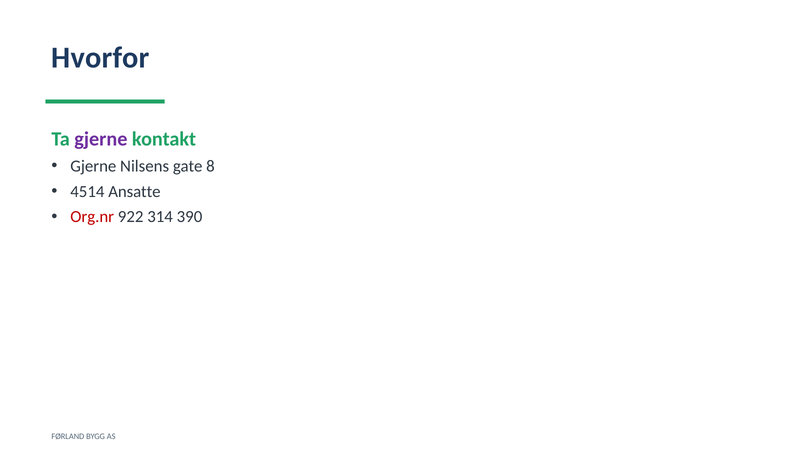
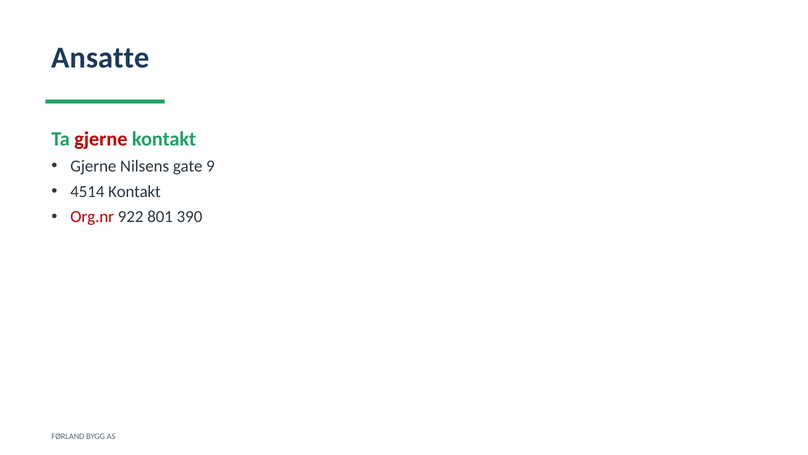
Hvorfor: Hvorfor -> Ansatte
gjerne at (101, 139) colour: purple -> red
8: 8 -> 9
4514 Ansatte: Ansatte -> Kontakt
314: 314 -> 801
